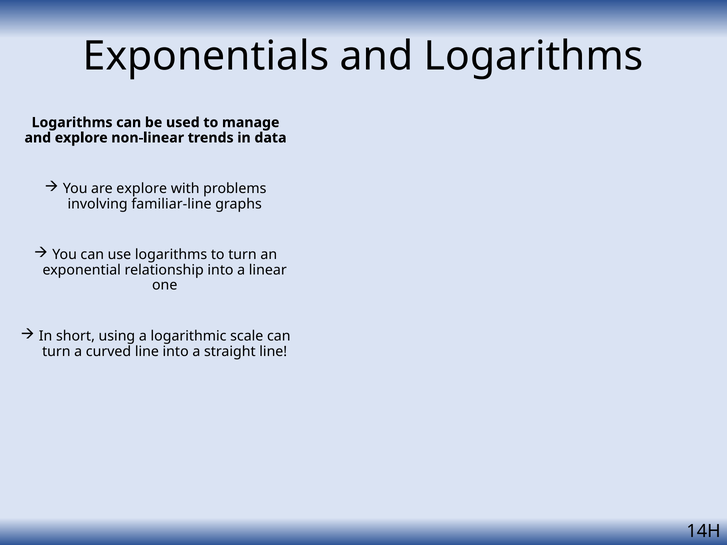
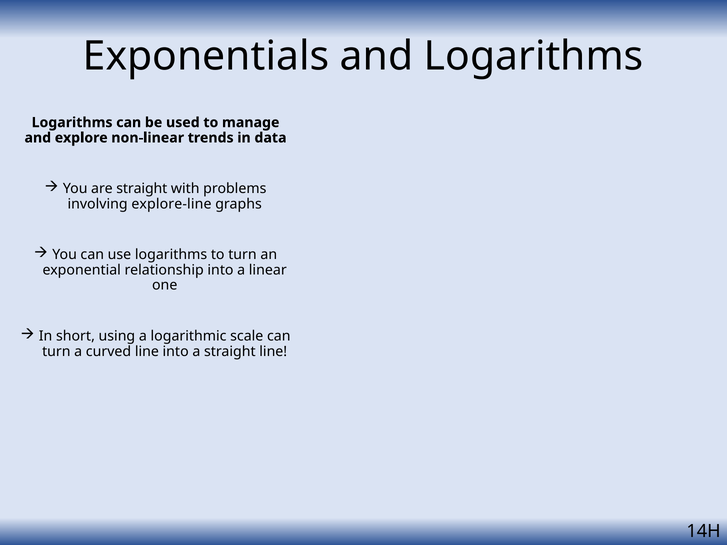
are explore: explore -> straight
familiar-line: familiar-line -> explore-line
